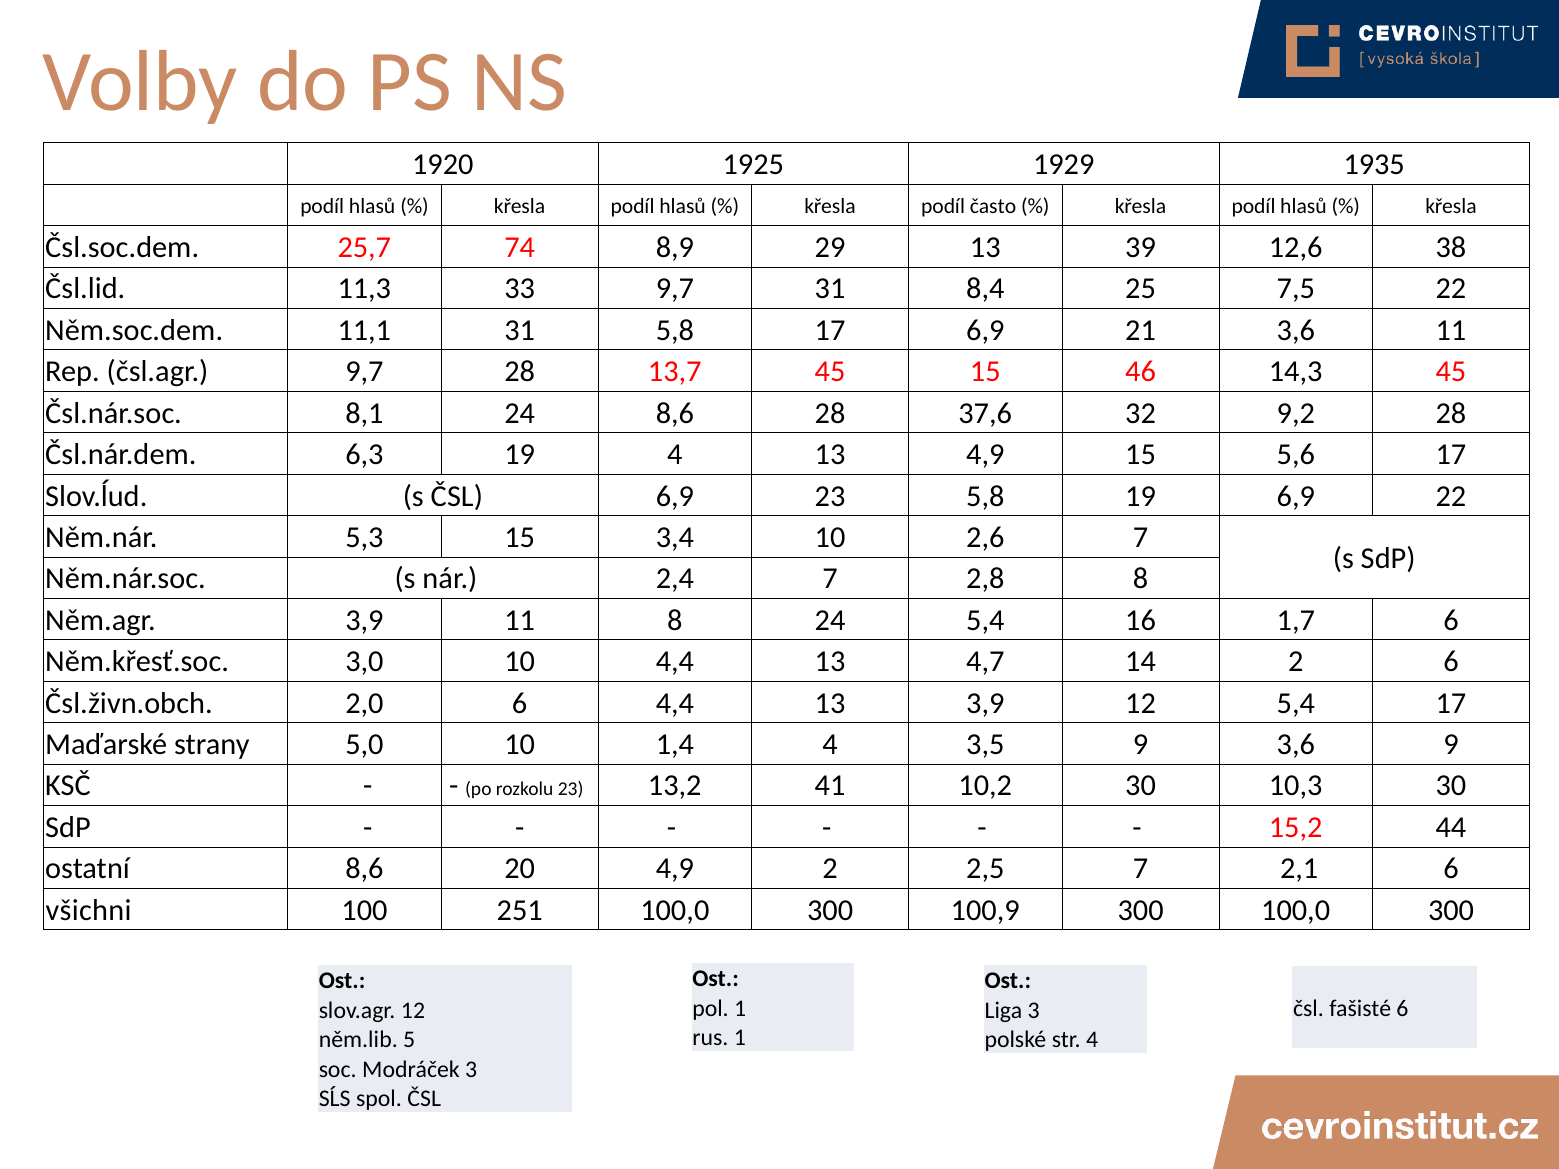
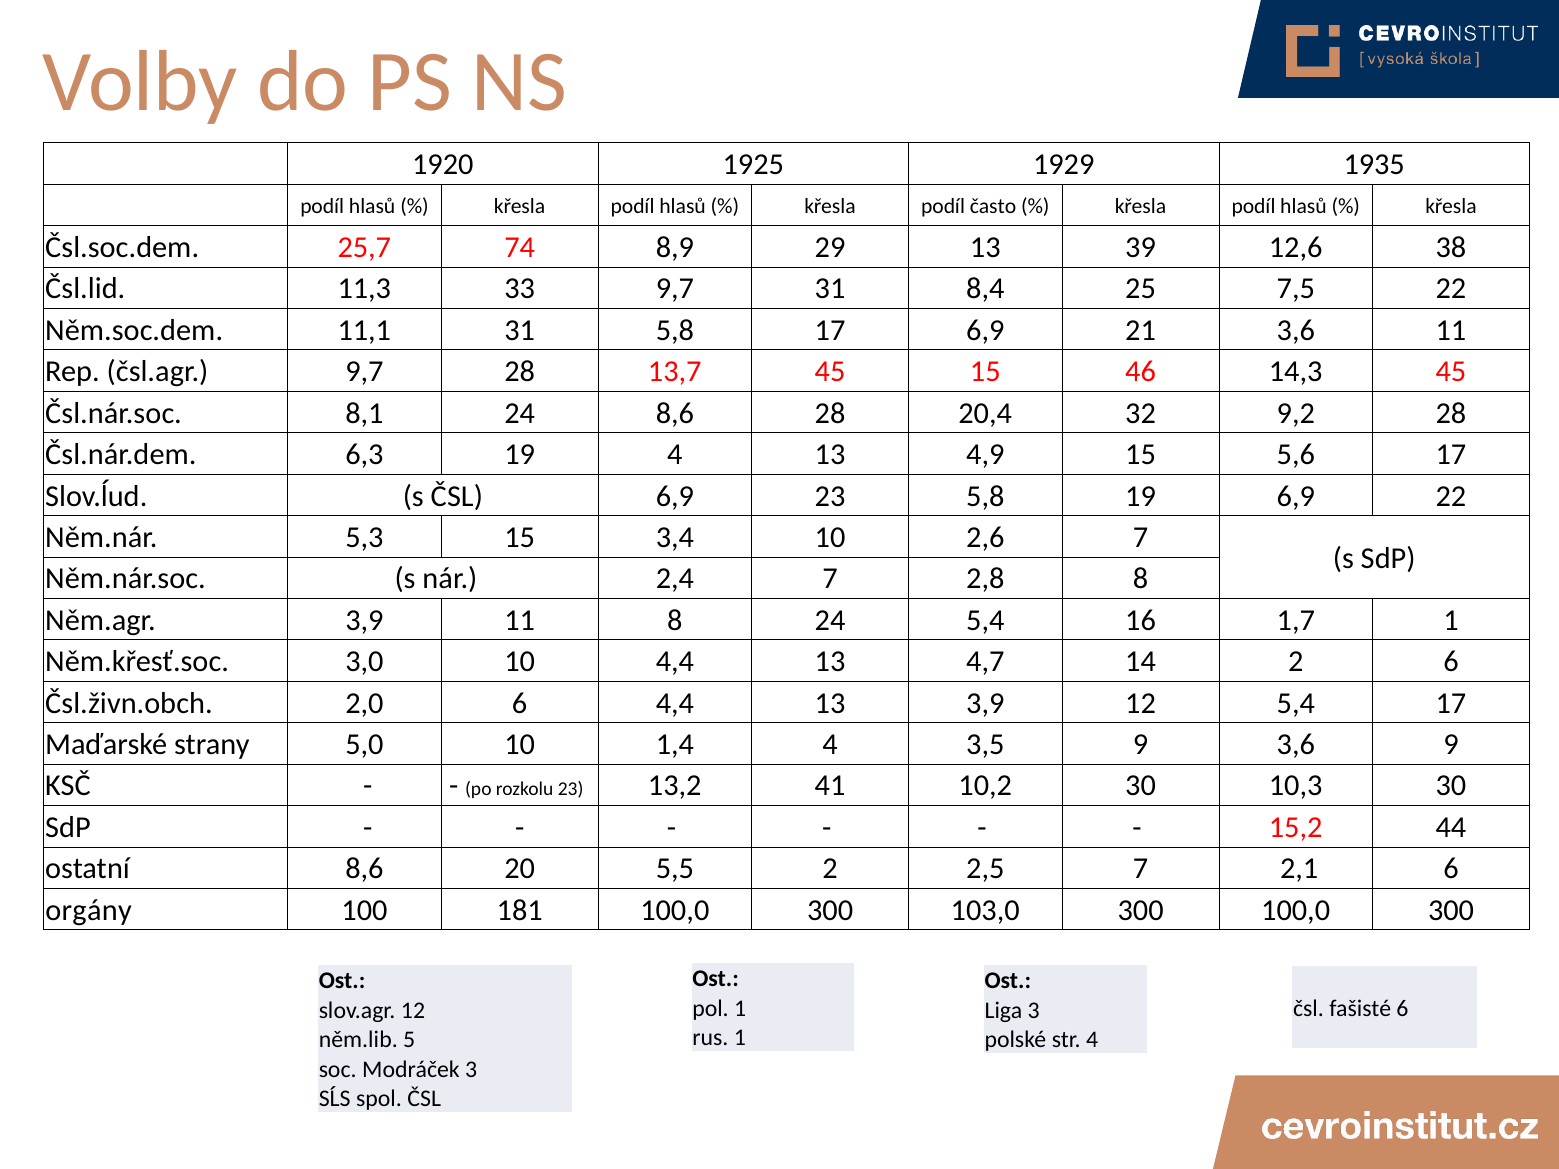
37,6: 37,6 -> 20,4
1,7 6: 6 -> 1
20 4,9: 4,9 -> 5,5
všichni: všichni -> orgány
251: 251 -> 181
100,9: 100,9 -> 103,0
